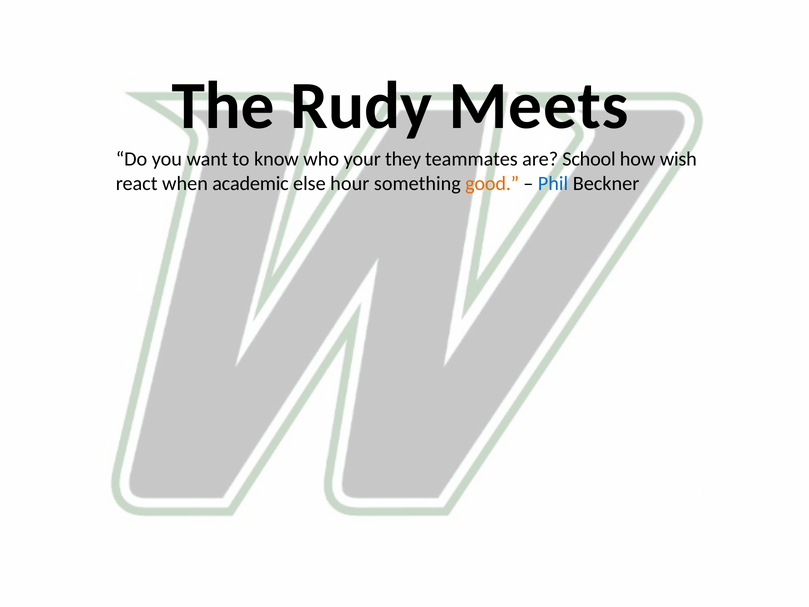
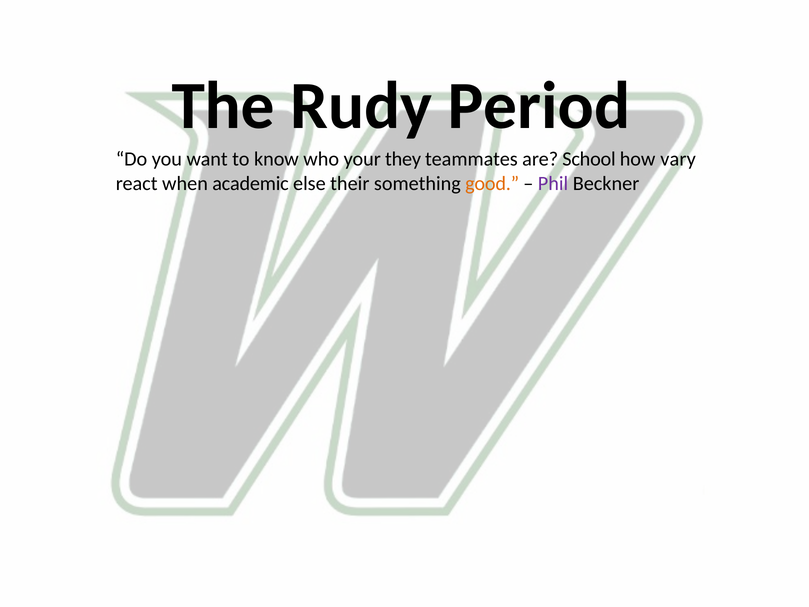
Meets: Meets -> Period
wish: wish -> vary
hour: hour -> their
Phil colour: blue -> purple
